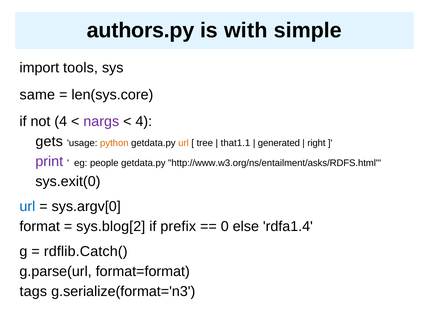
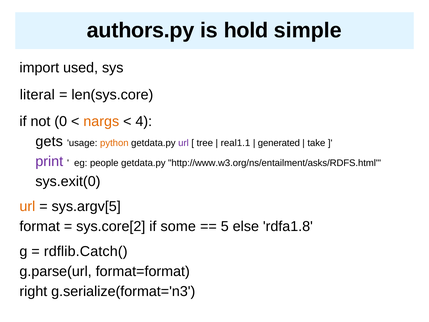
with: with -> hold
tools: tools -> used
same: same -> literal
not 4: 4 -> 0
nargs colour: purple -> orange
url at (183, 143) colour: orange -> purple
that1.1: that1.1 -> real1.1
right: right -> take
url at (27, 206) colour: blue -> orange
sys.argv[0: sys.argv[0 -> sys.argv[5
sys.blog[2: sys.blog[2 -> sys.core[2
prefix: prefix -> some
0: 0 -> 5
rdfa1.4: rdfa1.4 -> rdfa1.8
tags: tags -> right
